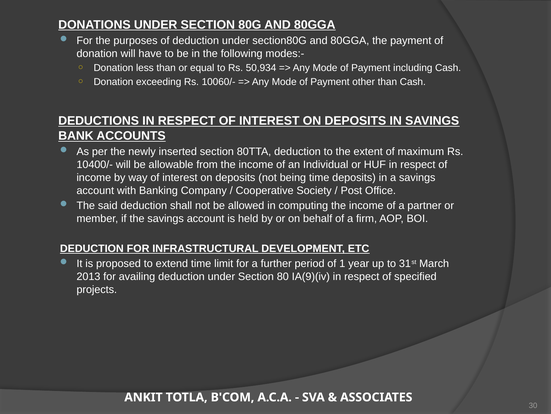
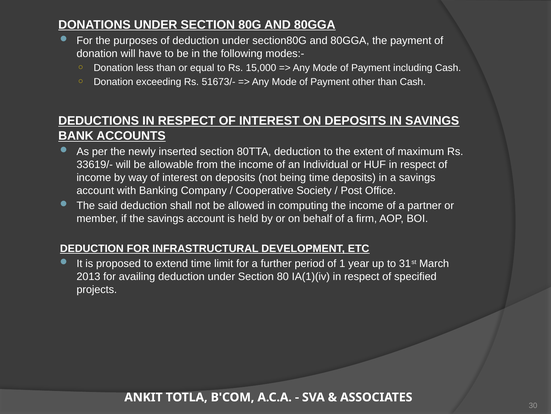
50,934: 50,934 -> 15,000
10060/-: 10060/- -> 51673/-
10400/-: 10400/- -> 33619/-
IA(9)(iv: IA(9)(iv -> IA(1)(iv
